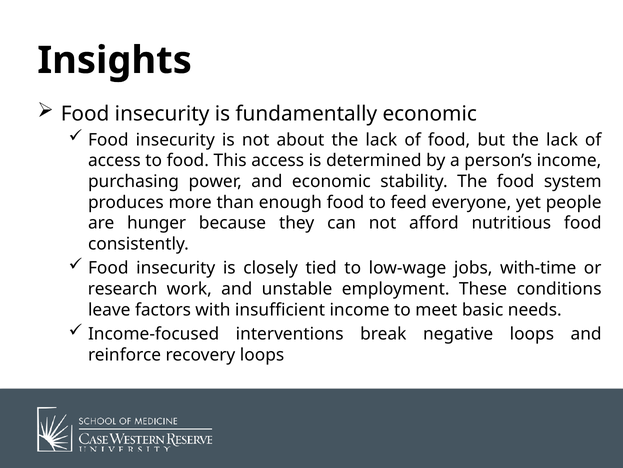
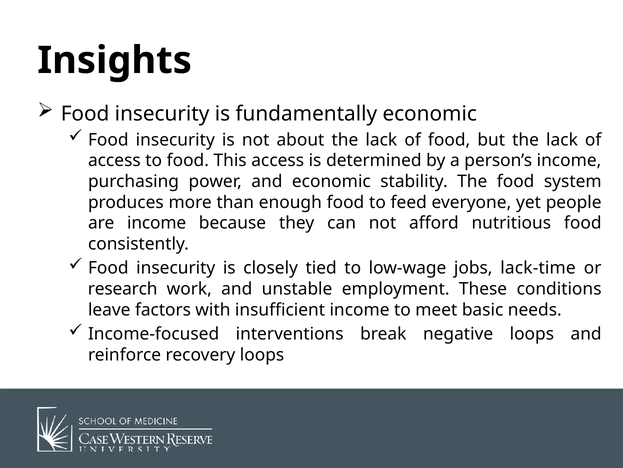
are hunger: hunger -> income
with-time: with-time -> lack-time
